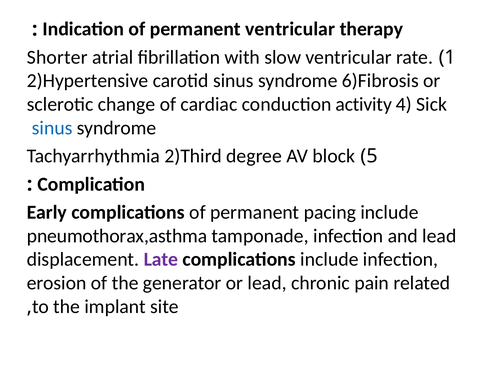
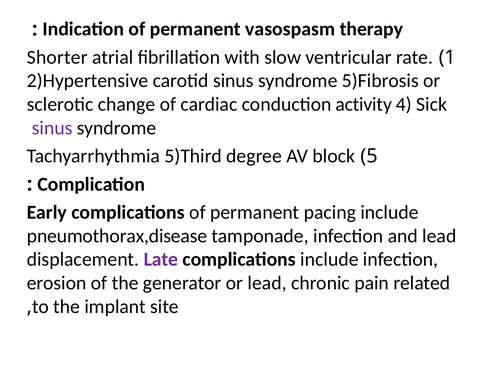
permanent ventricular: ventricular -> vasospasm
6)Fibrosis: 6)Fibrosis -> 5)Fibrosis
sinus at (52, 128) colour: blue -> purple
2)Third: 2)Third -> 5)Third
pneumothorax,asthma: pneumothorax,asthma -> pneumothorax,disease
